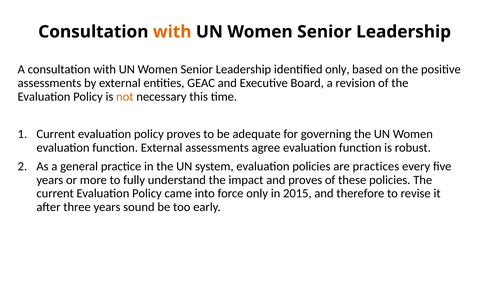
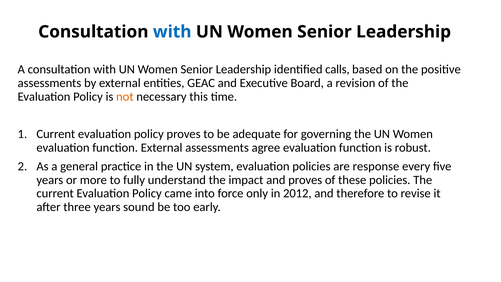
with at (172, 32) colour: orange -> blue
identified only: only -> calls
practices: practices -> response
2015: 2015 -> 2012
